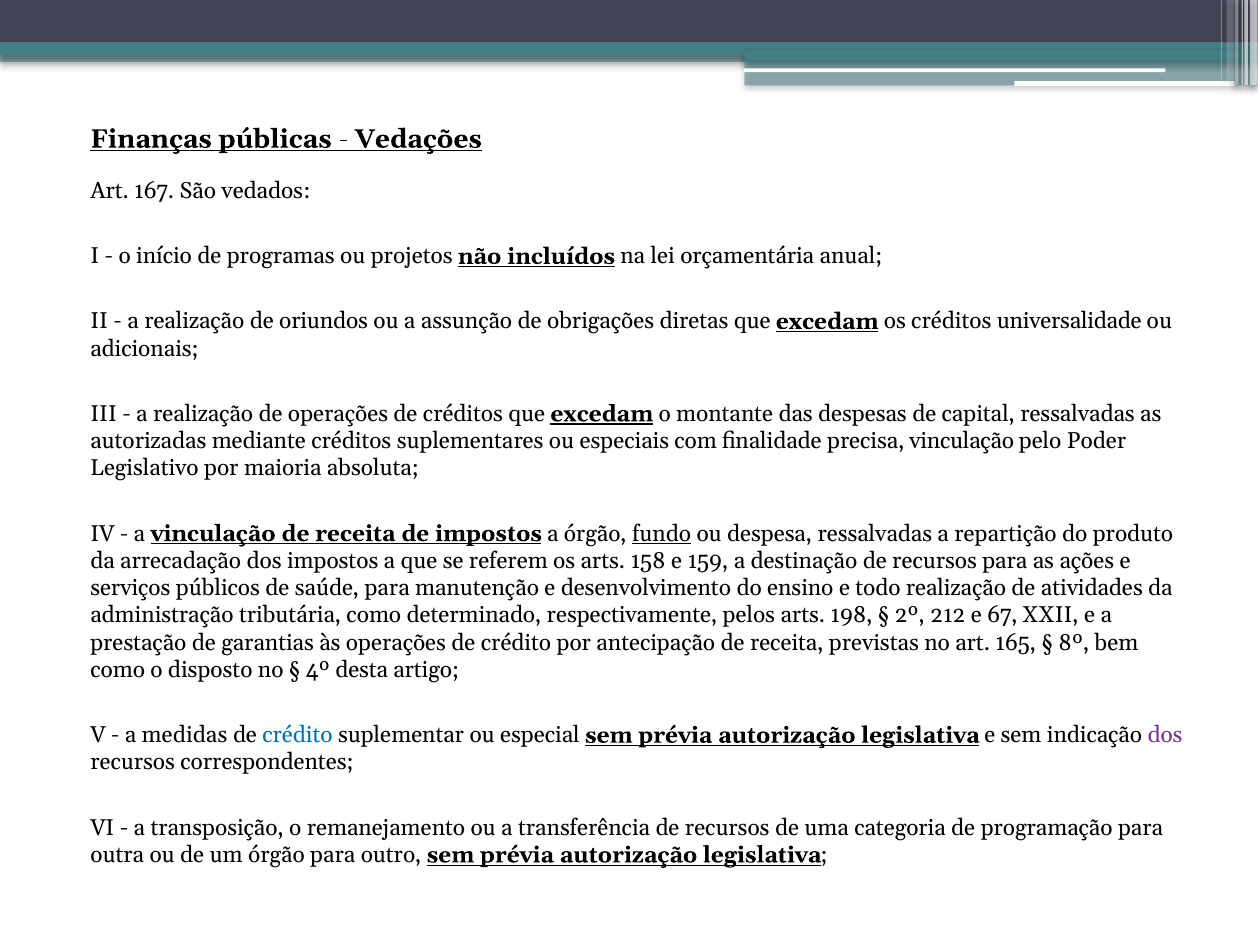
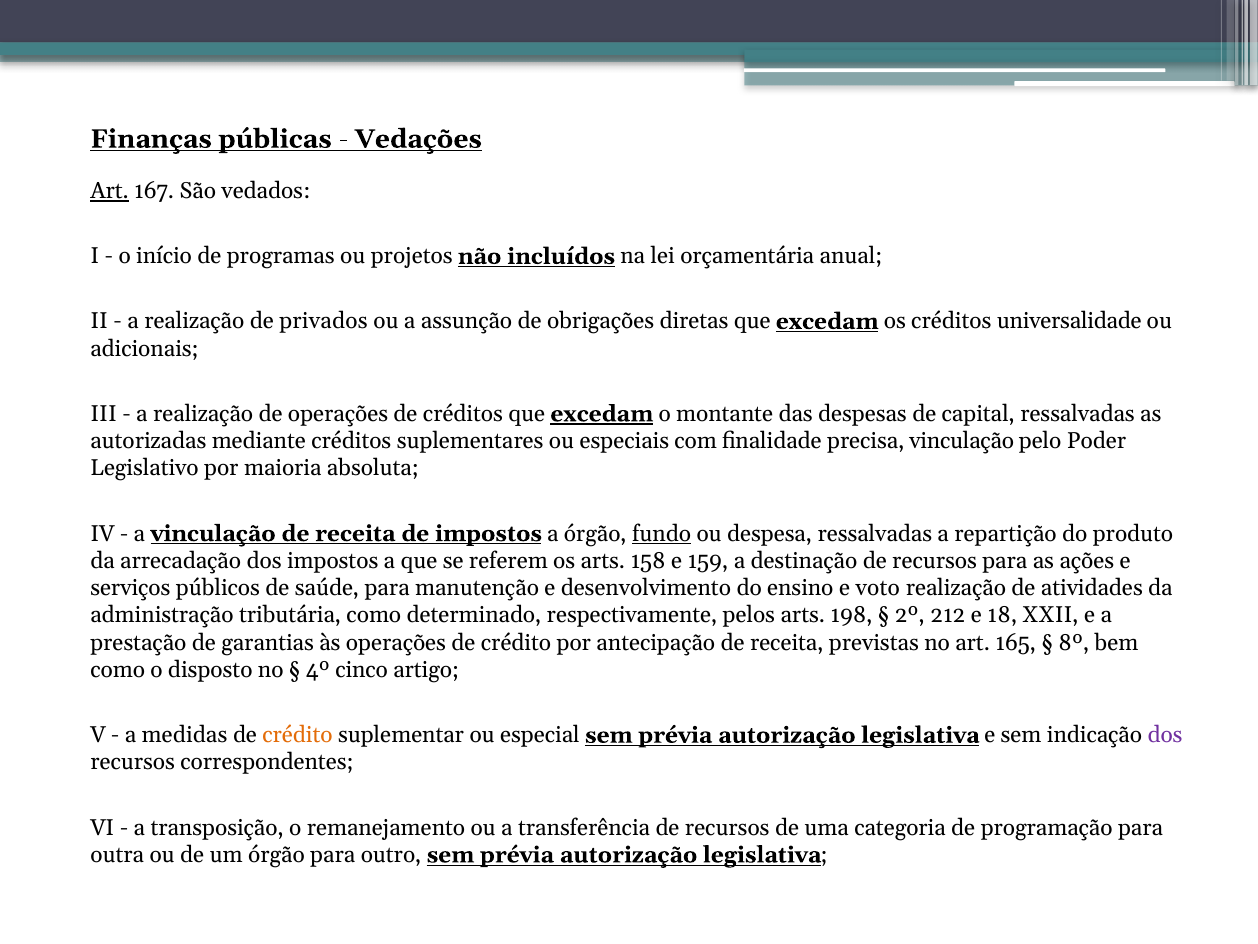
Art at (110, 191) underline: none -> present
oriundos: oriundos -> privados
todo: todo -> voto
67: 67 -> 18
desta: desta -> cinco
crédito at (298, 735) colour: blue -> orange
